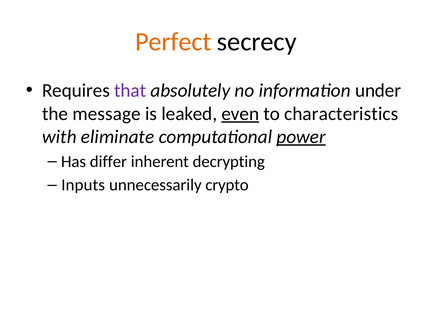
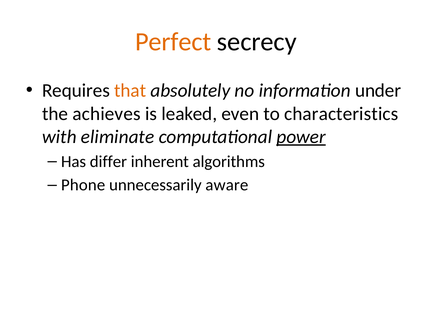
that colour: purple -> orange
message: message -> achieves
even underline: present -> none
decrypting: decrypting -> algorithms
Inputs: Inputs -> Phone
crypto: crypto -> aware
